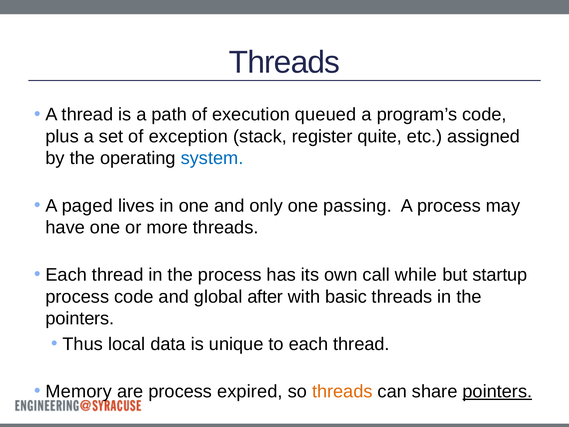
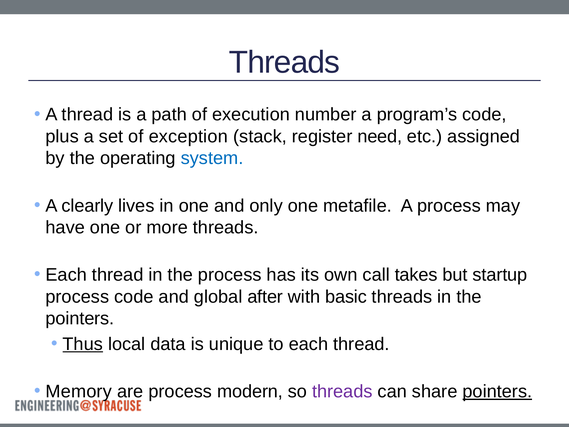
queued: queued -> number
quite: quite -> need
paged: paged -> clearly
passing: passing -> metafile
while: while -> takes
Thus underline: none -> present
expired: expired -> modern
threads at (342, 391) colour: orange -> purple
